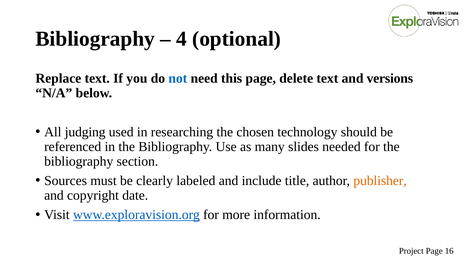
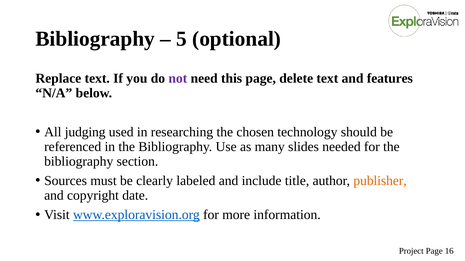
4: 4 -> 5
not colour: blue -> purple
versions: versions -> features
